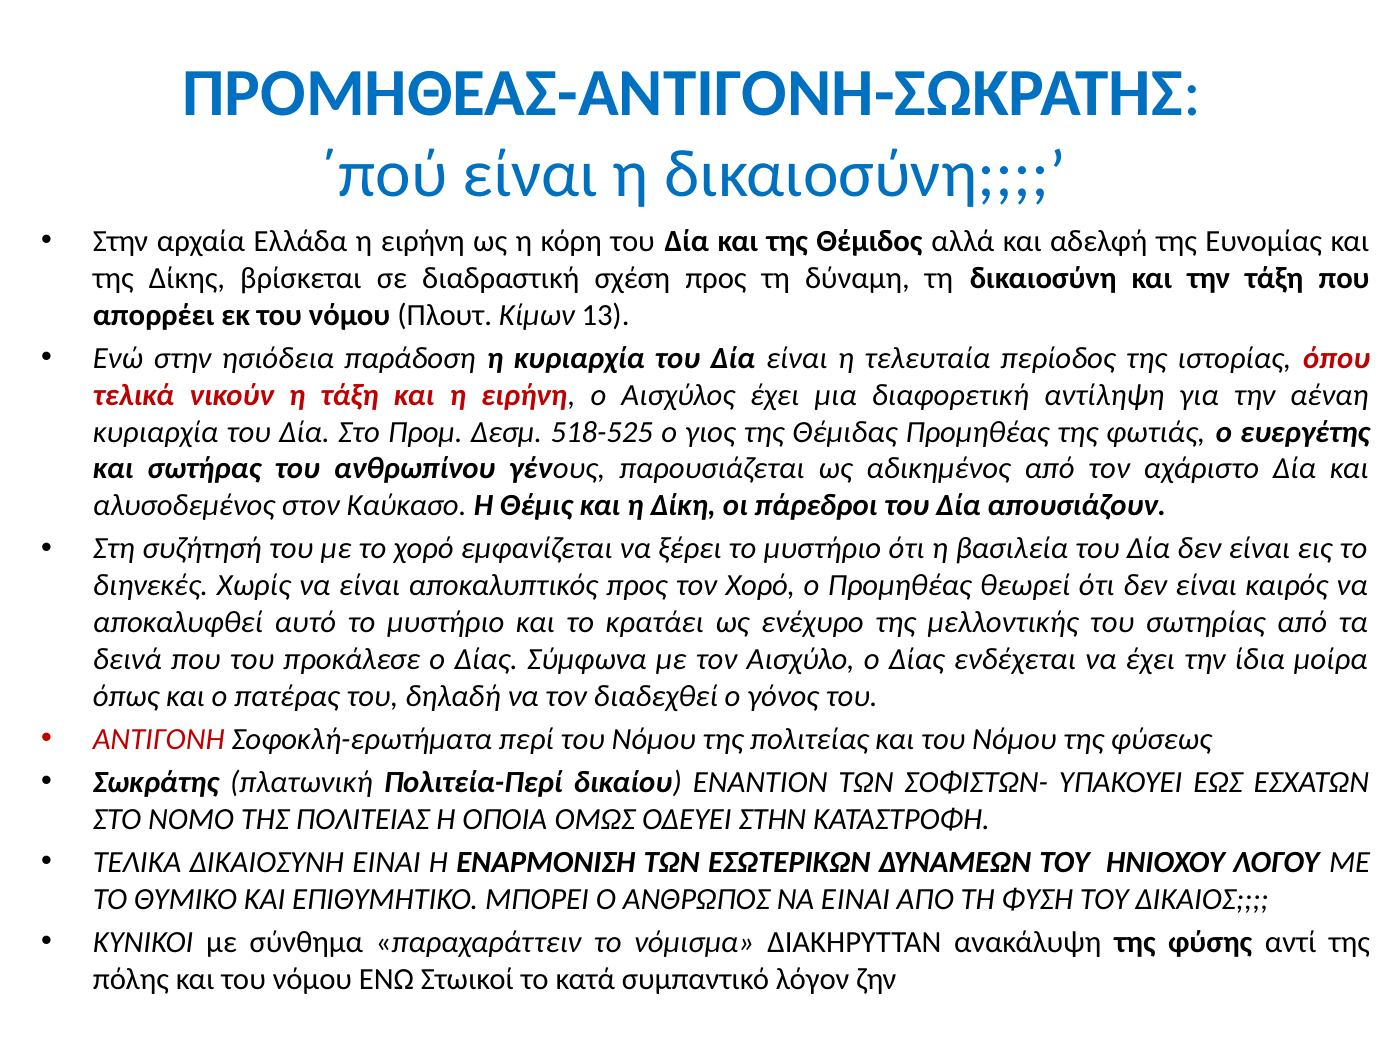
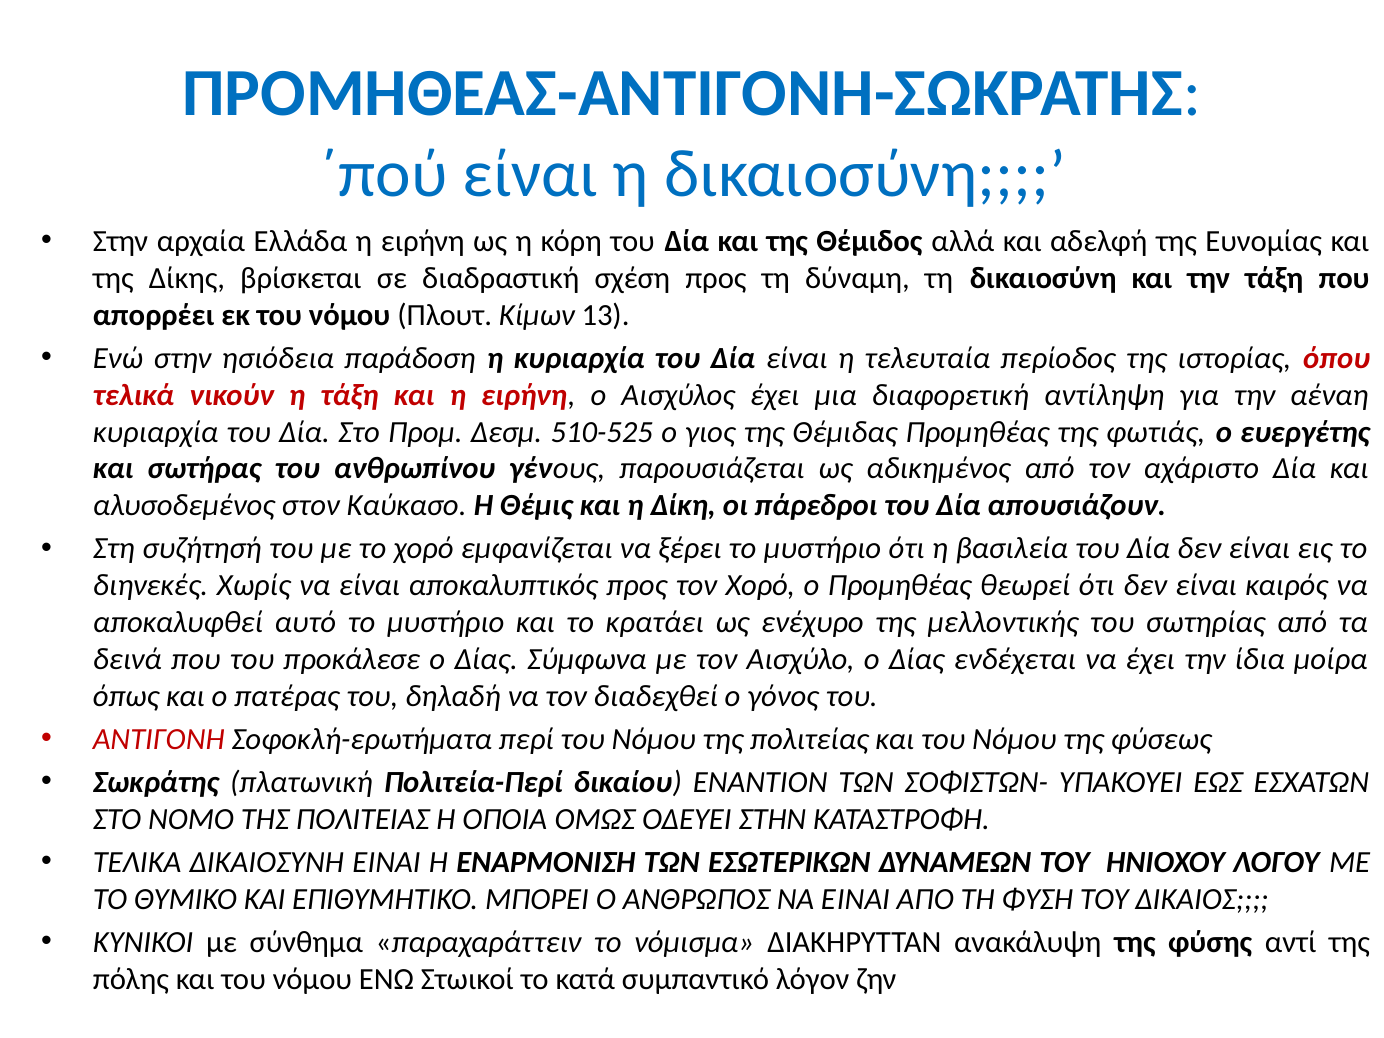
518-525: 518-525 -> 510-525
